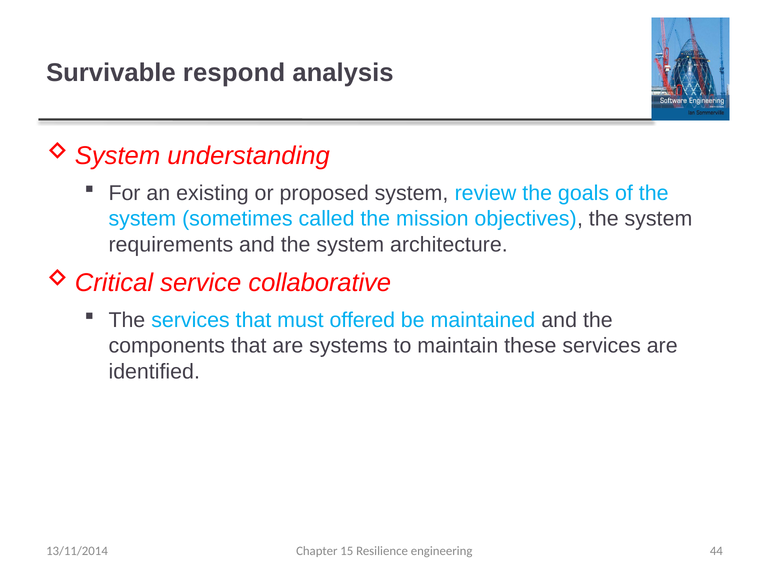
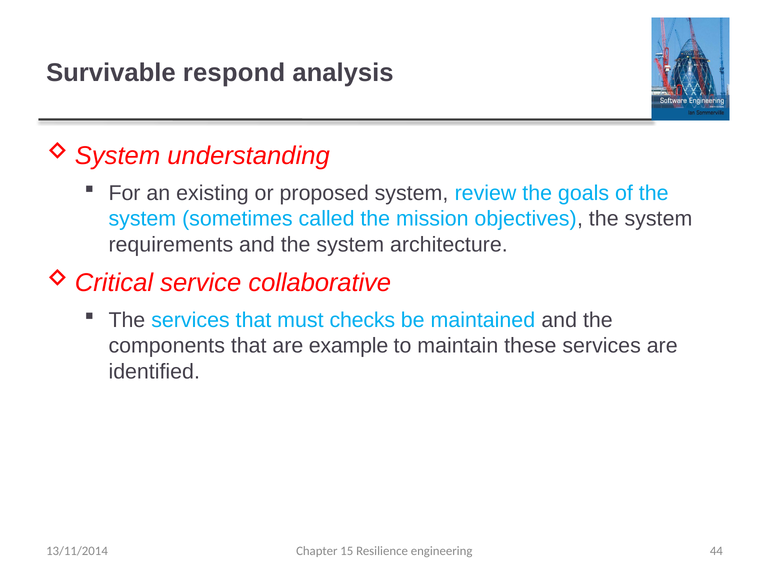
offered: offered -> checks
systems: systems -> example
